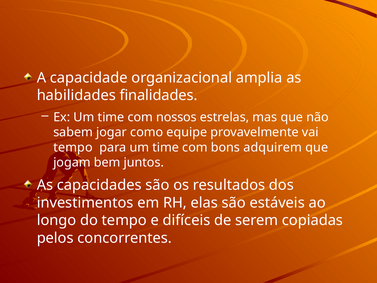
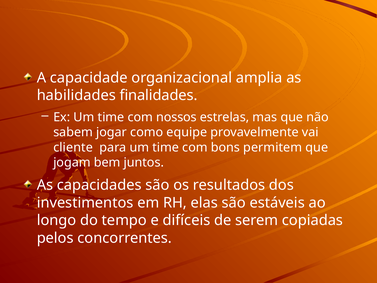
tempo at (73, 147): tempo -> cliente
adquirem: adquirem -> permitem
